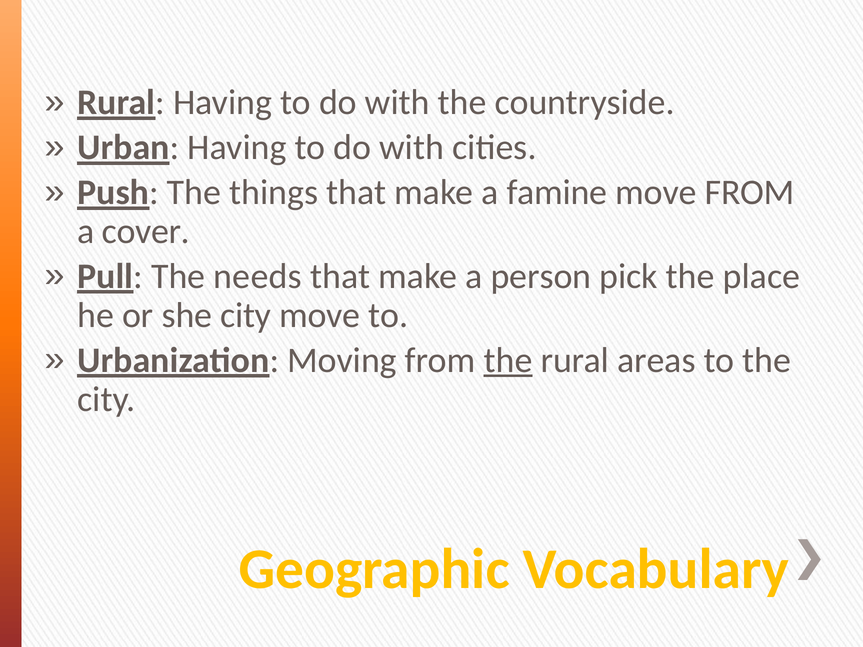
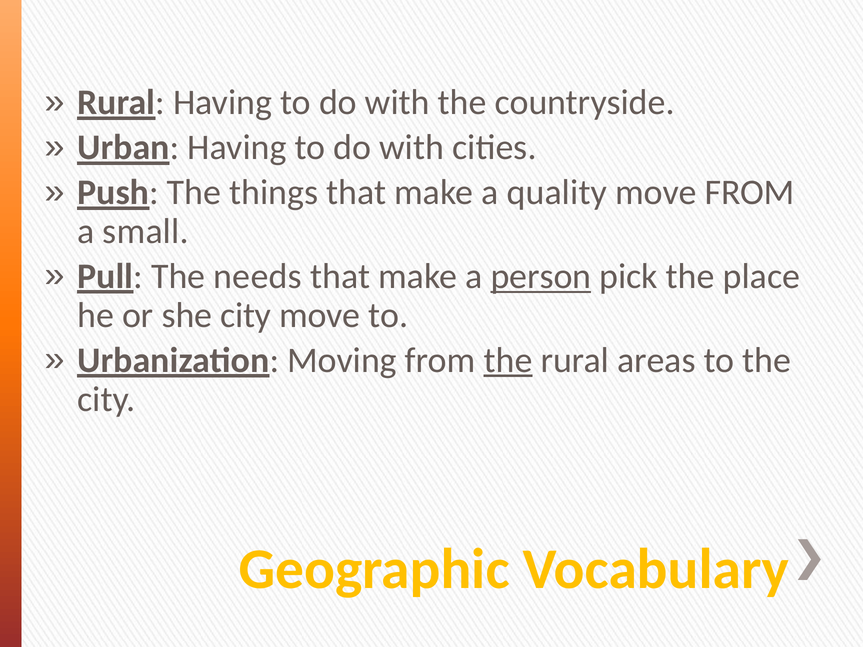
famine: famine -> quality
cover: cover -> small
person underline: none -> present
